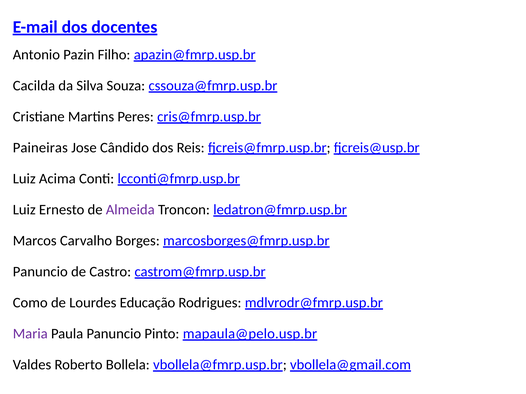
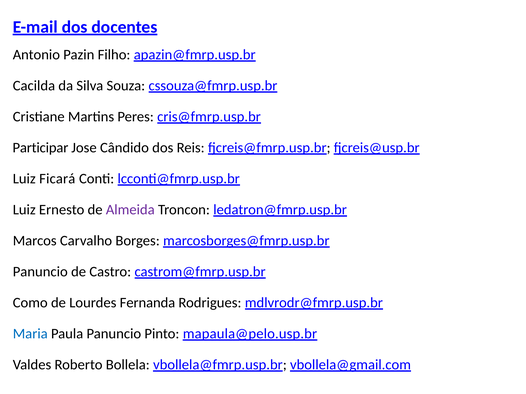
Paineiras: Paineiras -> Participar
Acima: Acima -> Ficará
Educação: Educação -> Fernanda
Maria colour: purple -> blue
